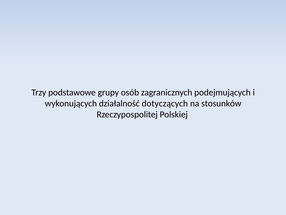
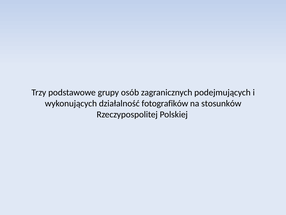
dotyczących: dotyczących -> fotografików
